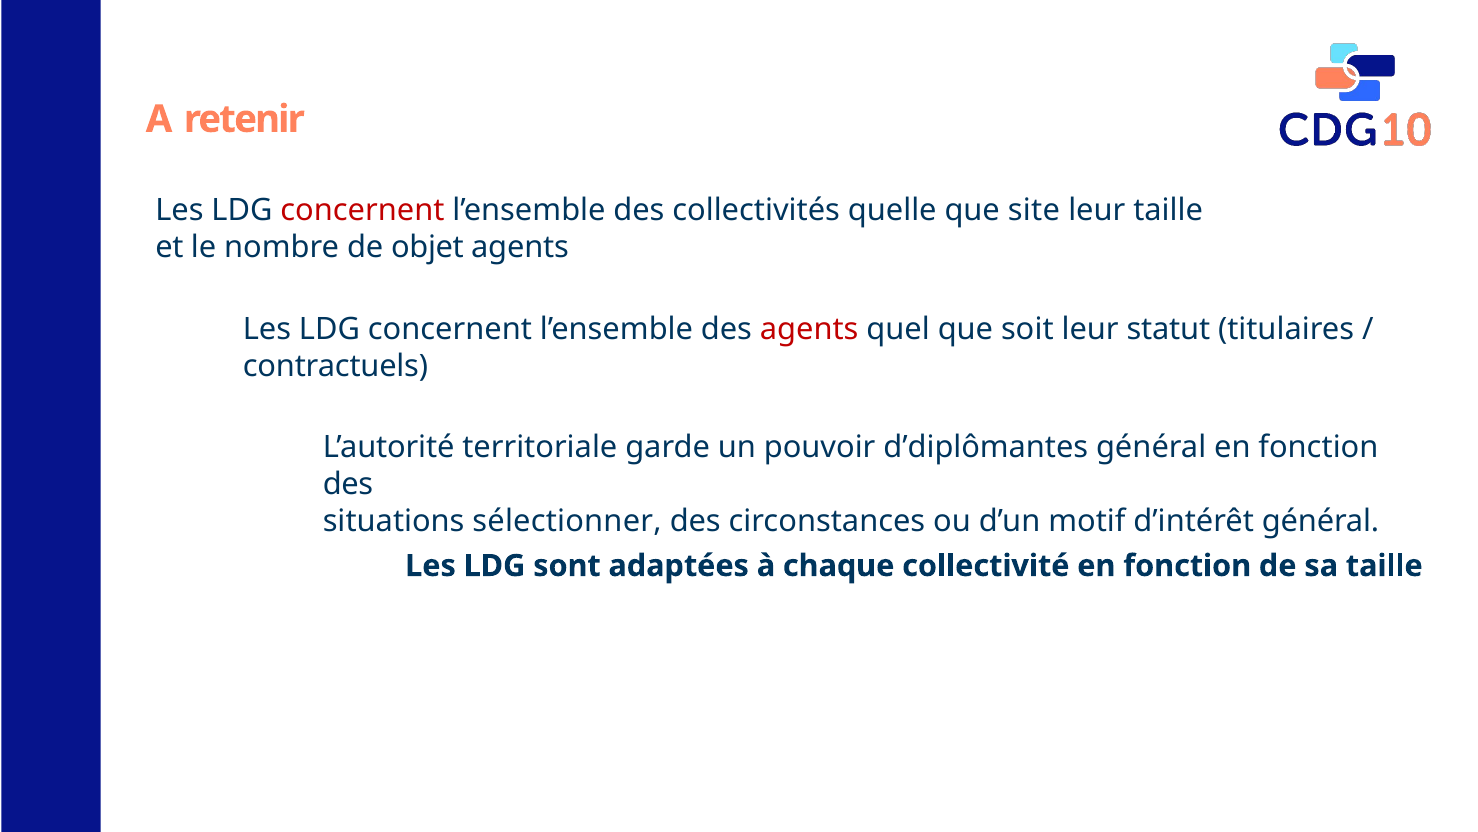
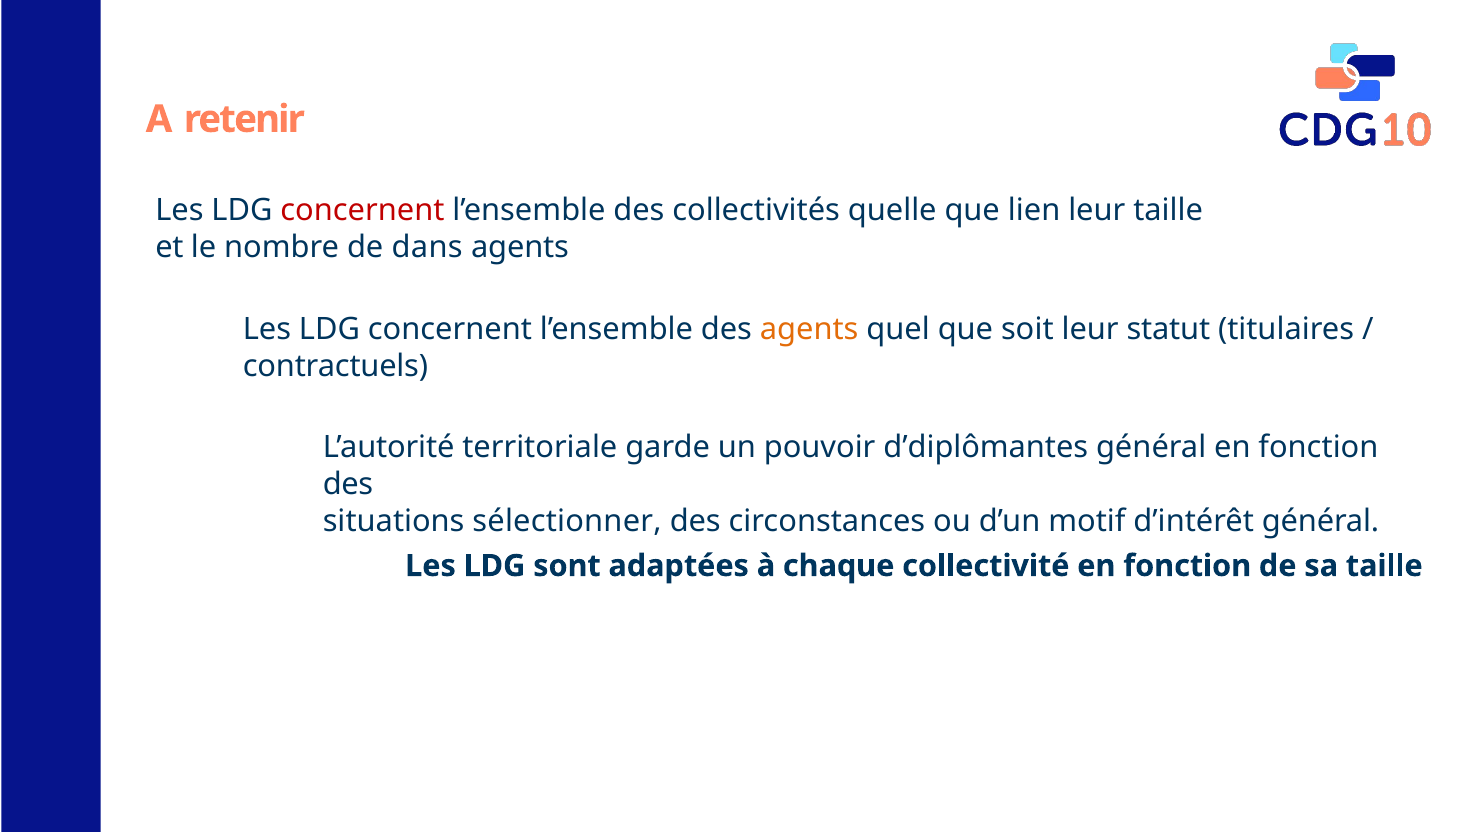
site: site -> lien
objet: objet -> dans
agents at (809, 329) colour: red -> orange
